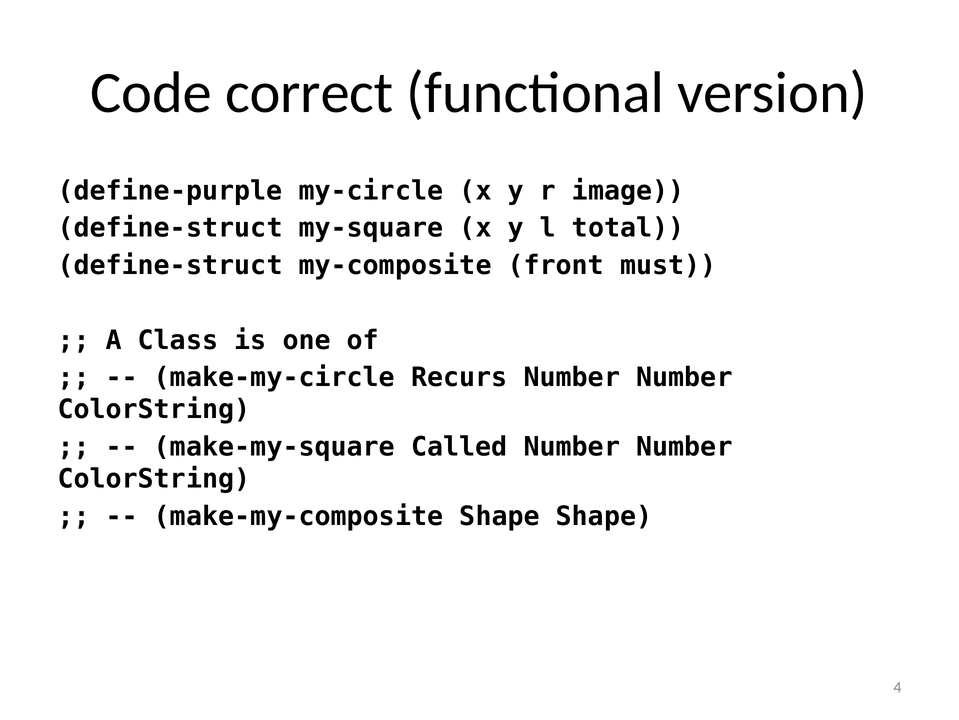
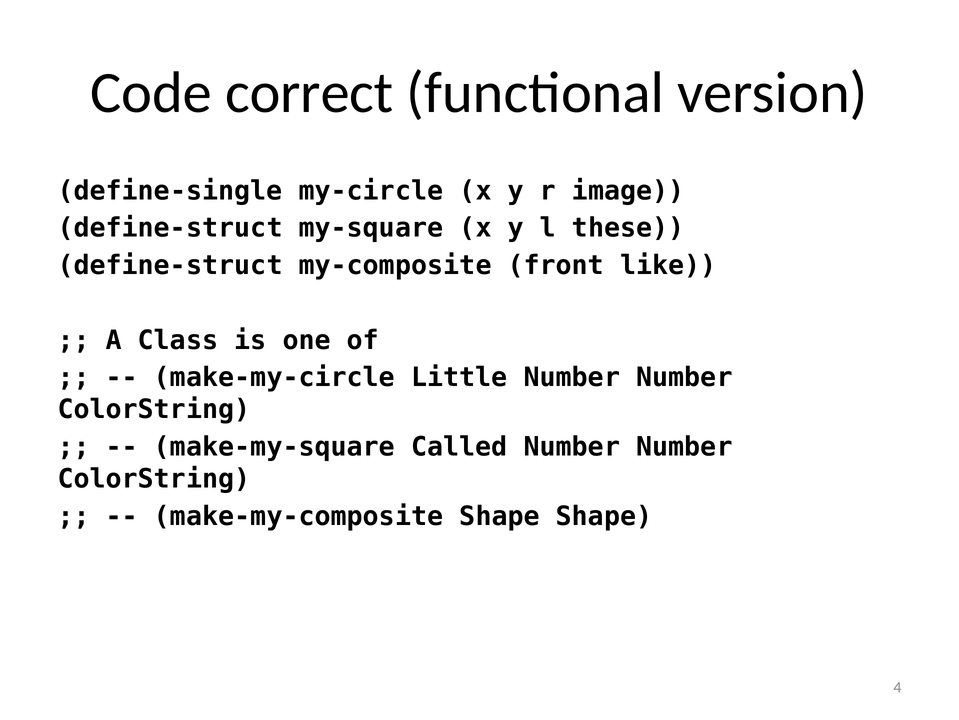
define-purple: define-purple -> define-single
total: total -> these
must: must -> like
Recurs: Recurs -> Little
